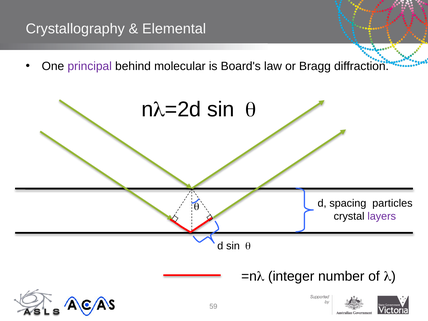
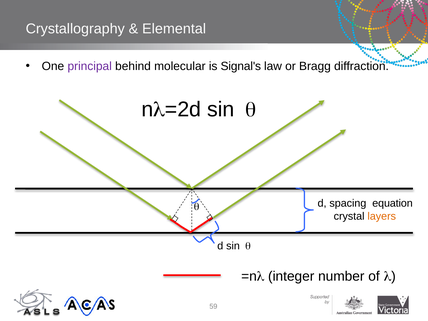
Board's: Board's -> Signal's
particles: particles -> equation
layers colour: purple -> orange
